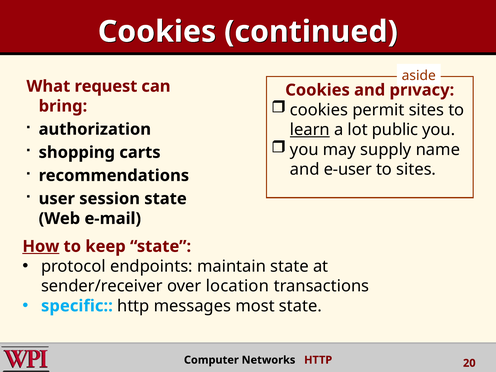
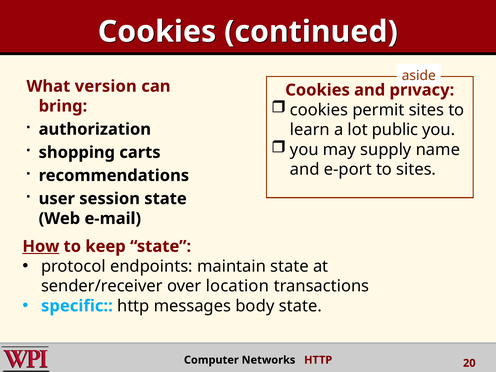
request: request -> version
learn underline: present -> none
e-user: e-user -> e-port
most: most -> body
